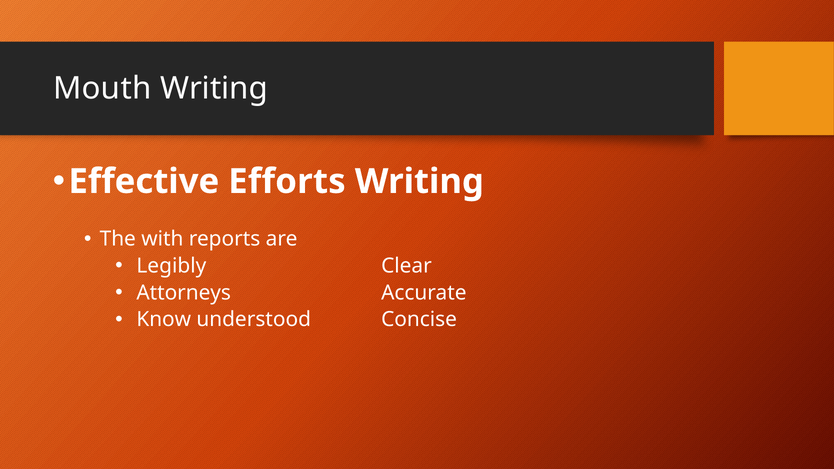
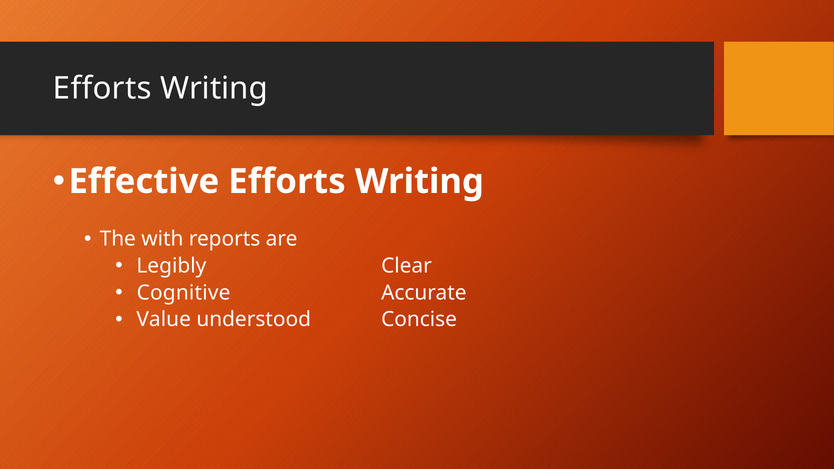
Mouth at (102, 88): Mouth -> Efforts
Attorneys: Attorneys -> Cognitive
Know: Know -> Value
